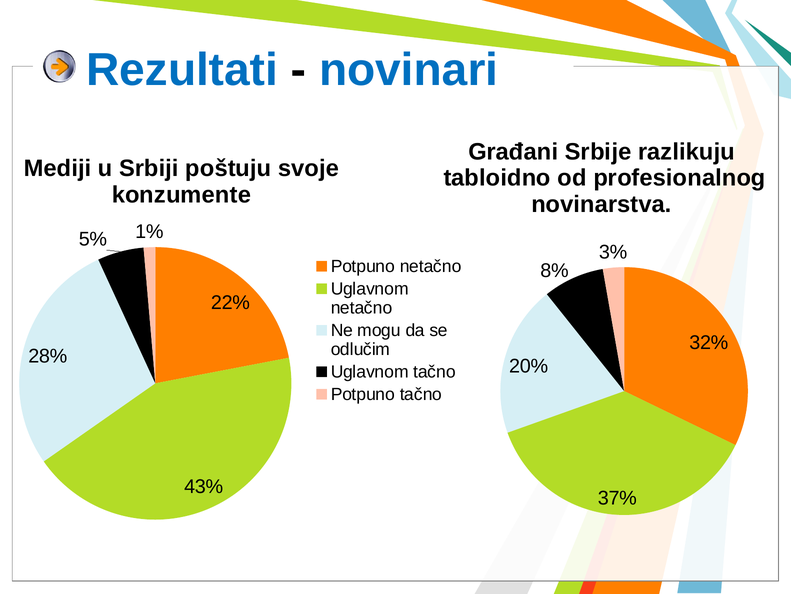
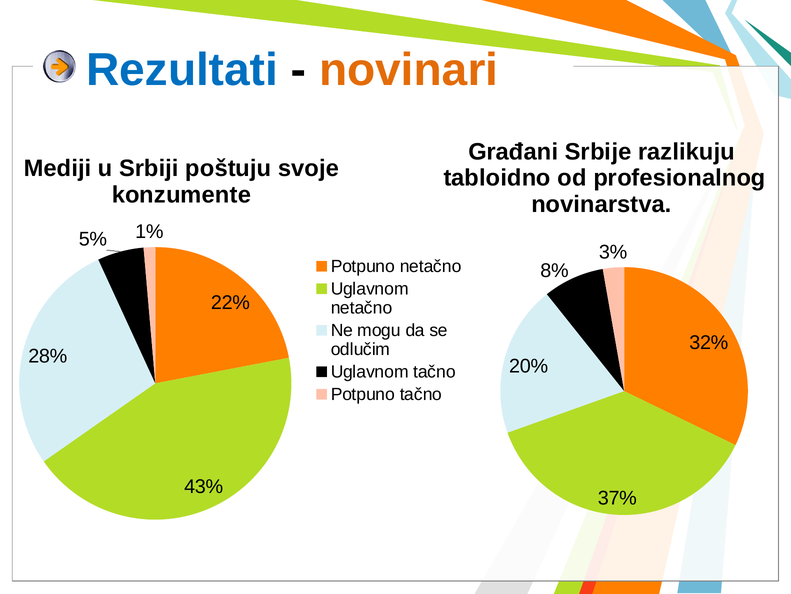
novinari colour: blue -> orange
